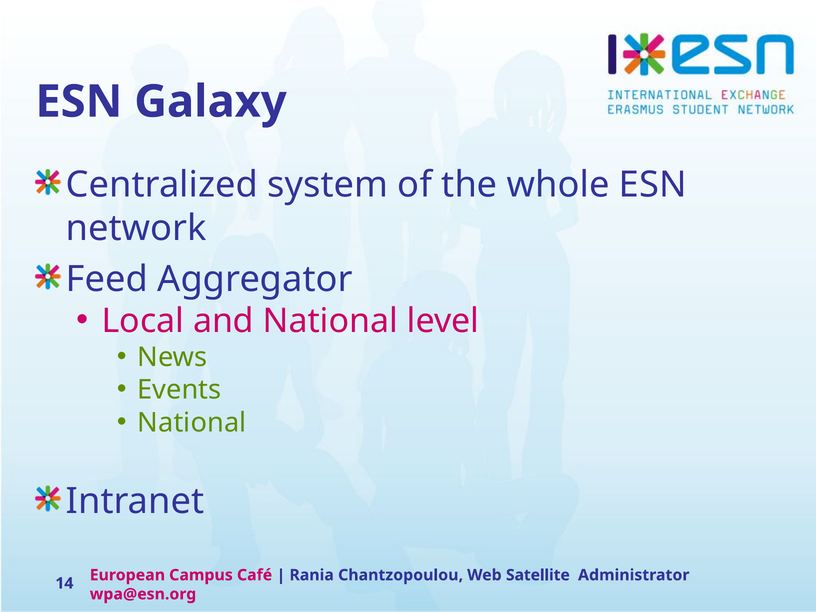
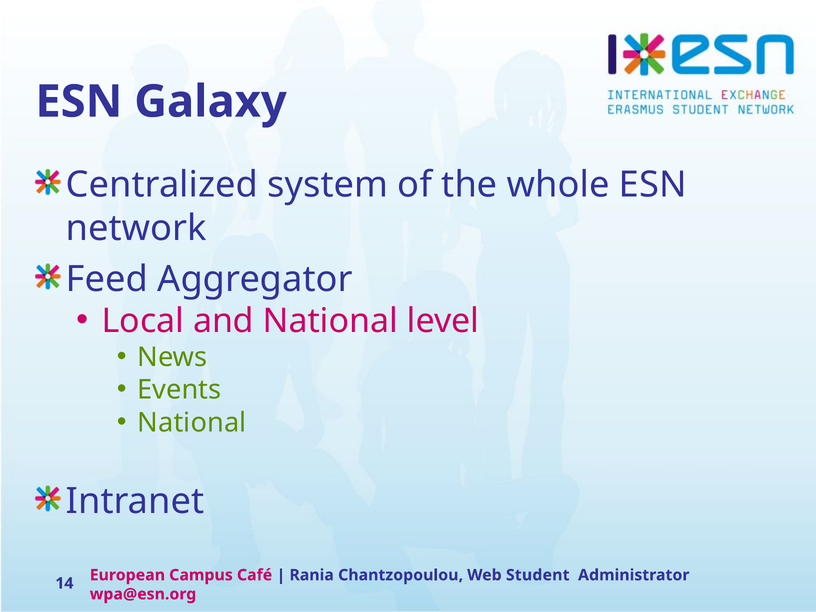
Satellite: Satellite -> Student
